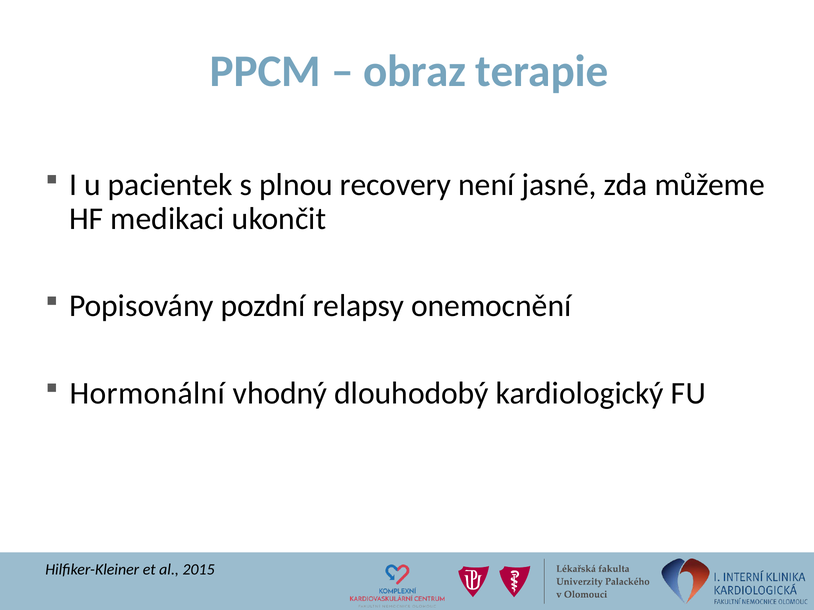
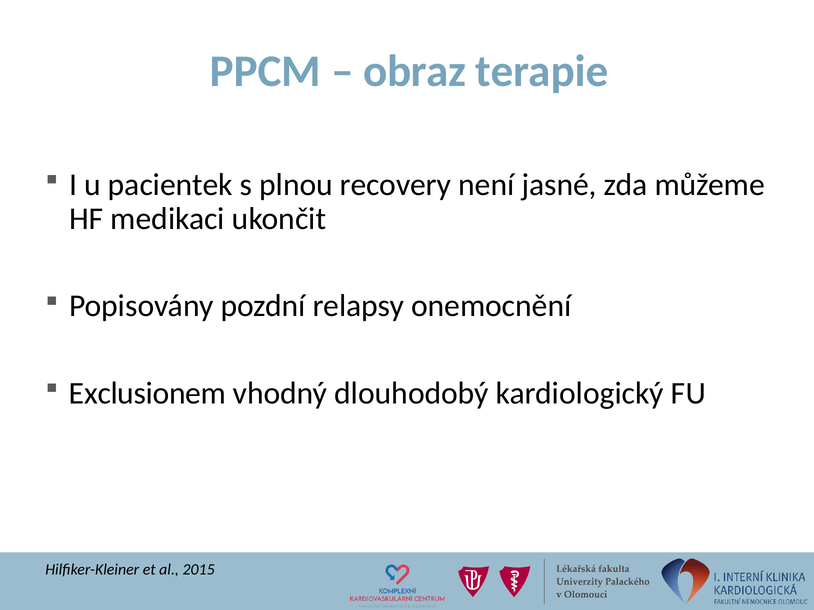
Hormonální: Hormonální -> Exclusionem
